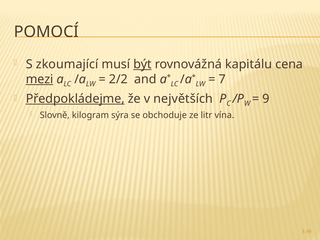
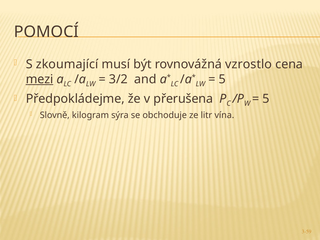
být underline: present -> none
kapitálu: kapitálu -> vzrostlo
2/2: 2/2 -> 3/2
7 at (222, 79): 7 -> 5
Předpokládejme underline: present -> none
největších: největších -> přerušena
9 at (266, 99): 9 -> 5
